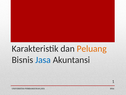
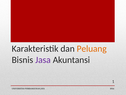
Jasa colour: blue -> purple
